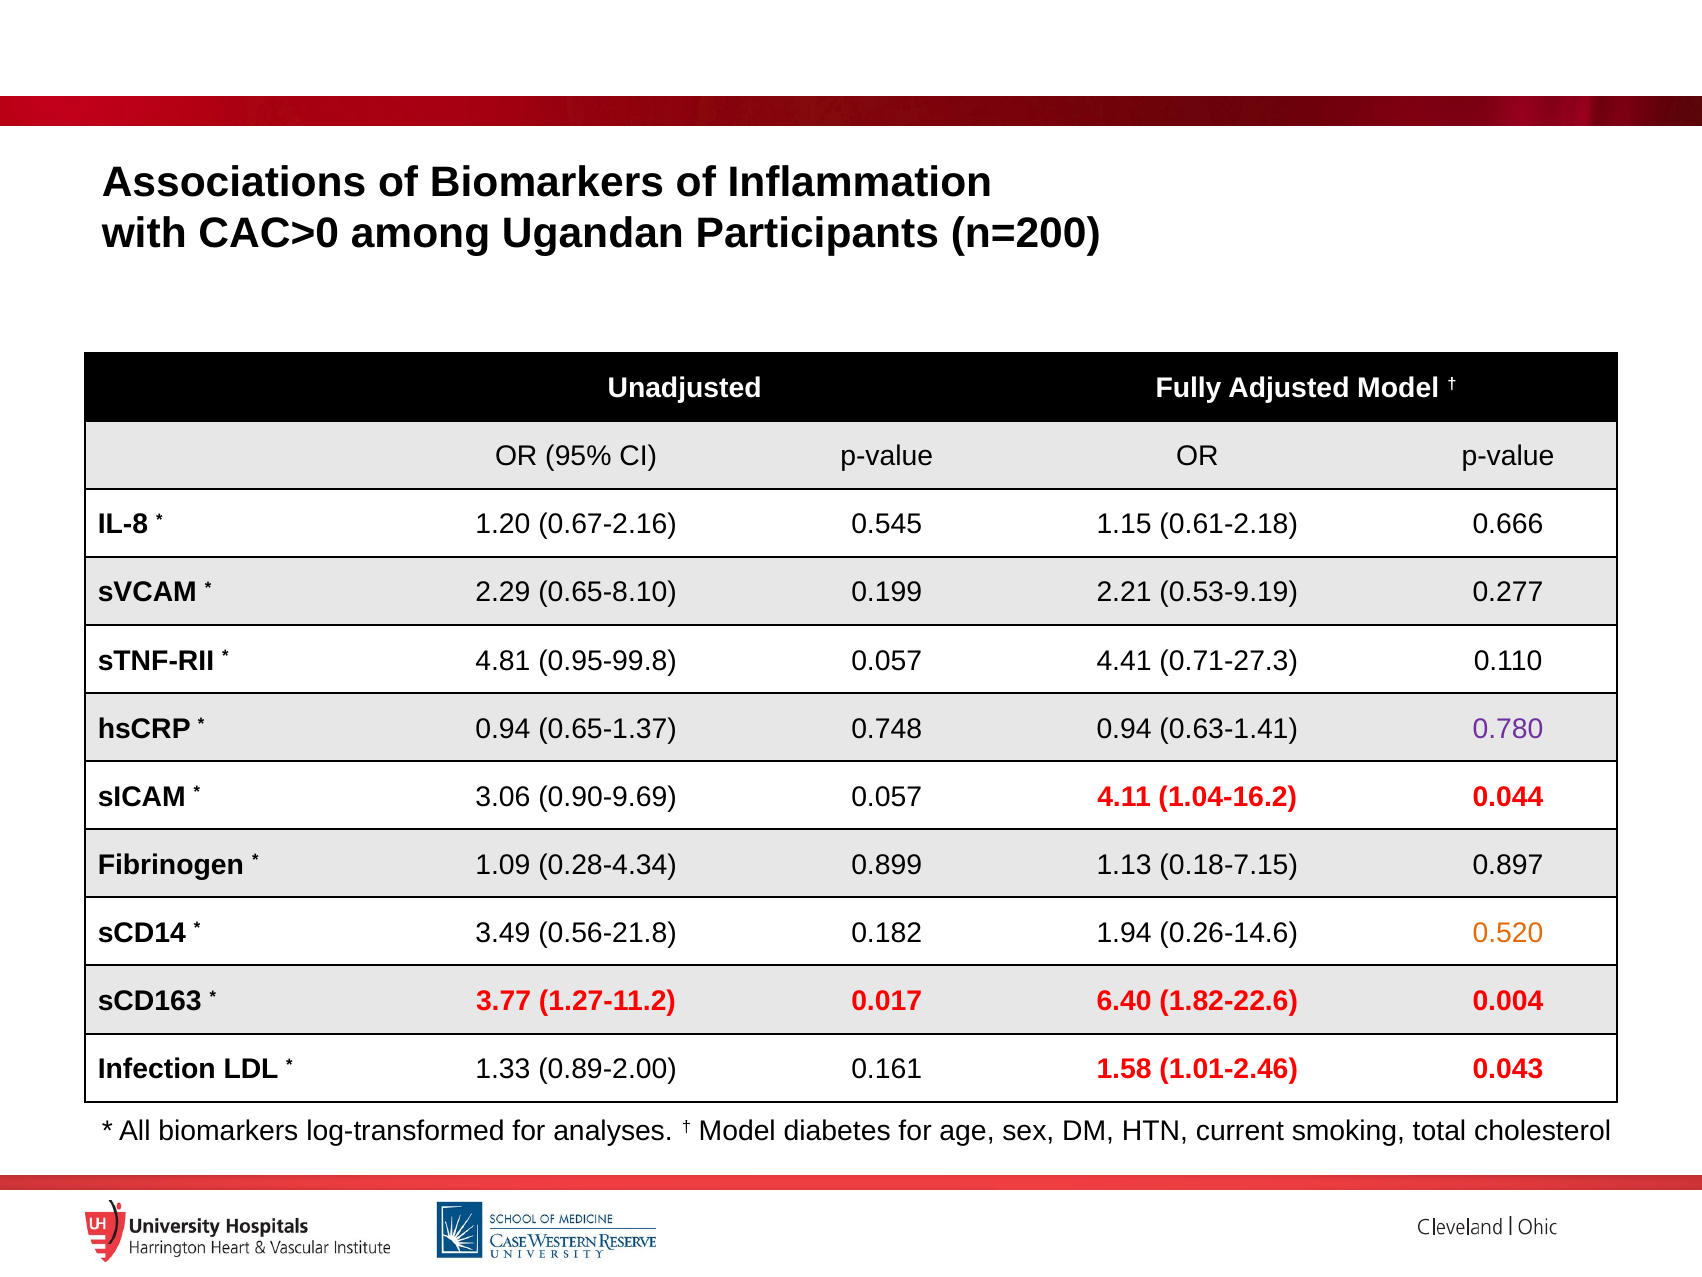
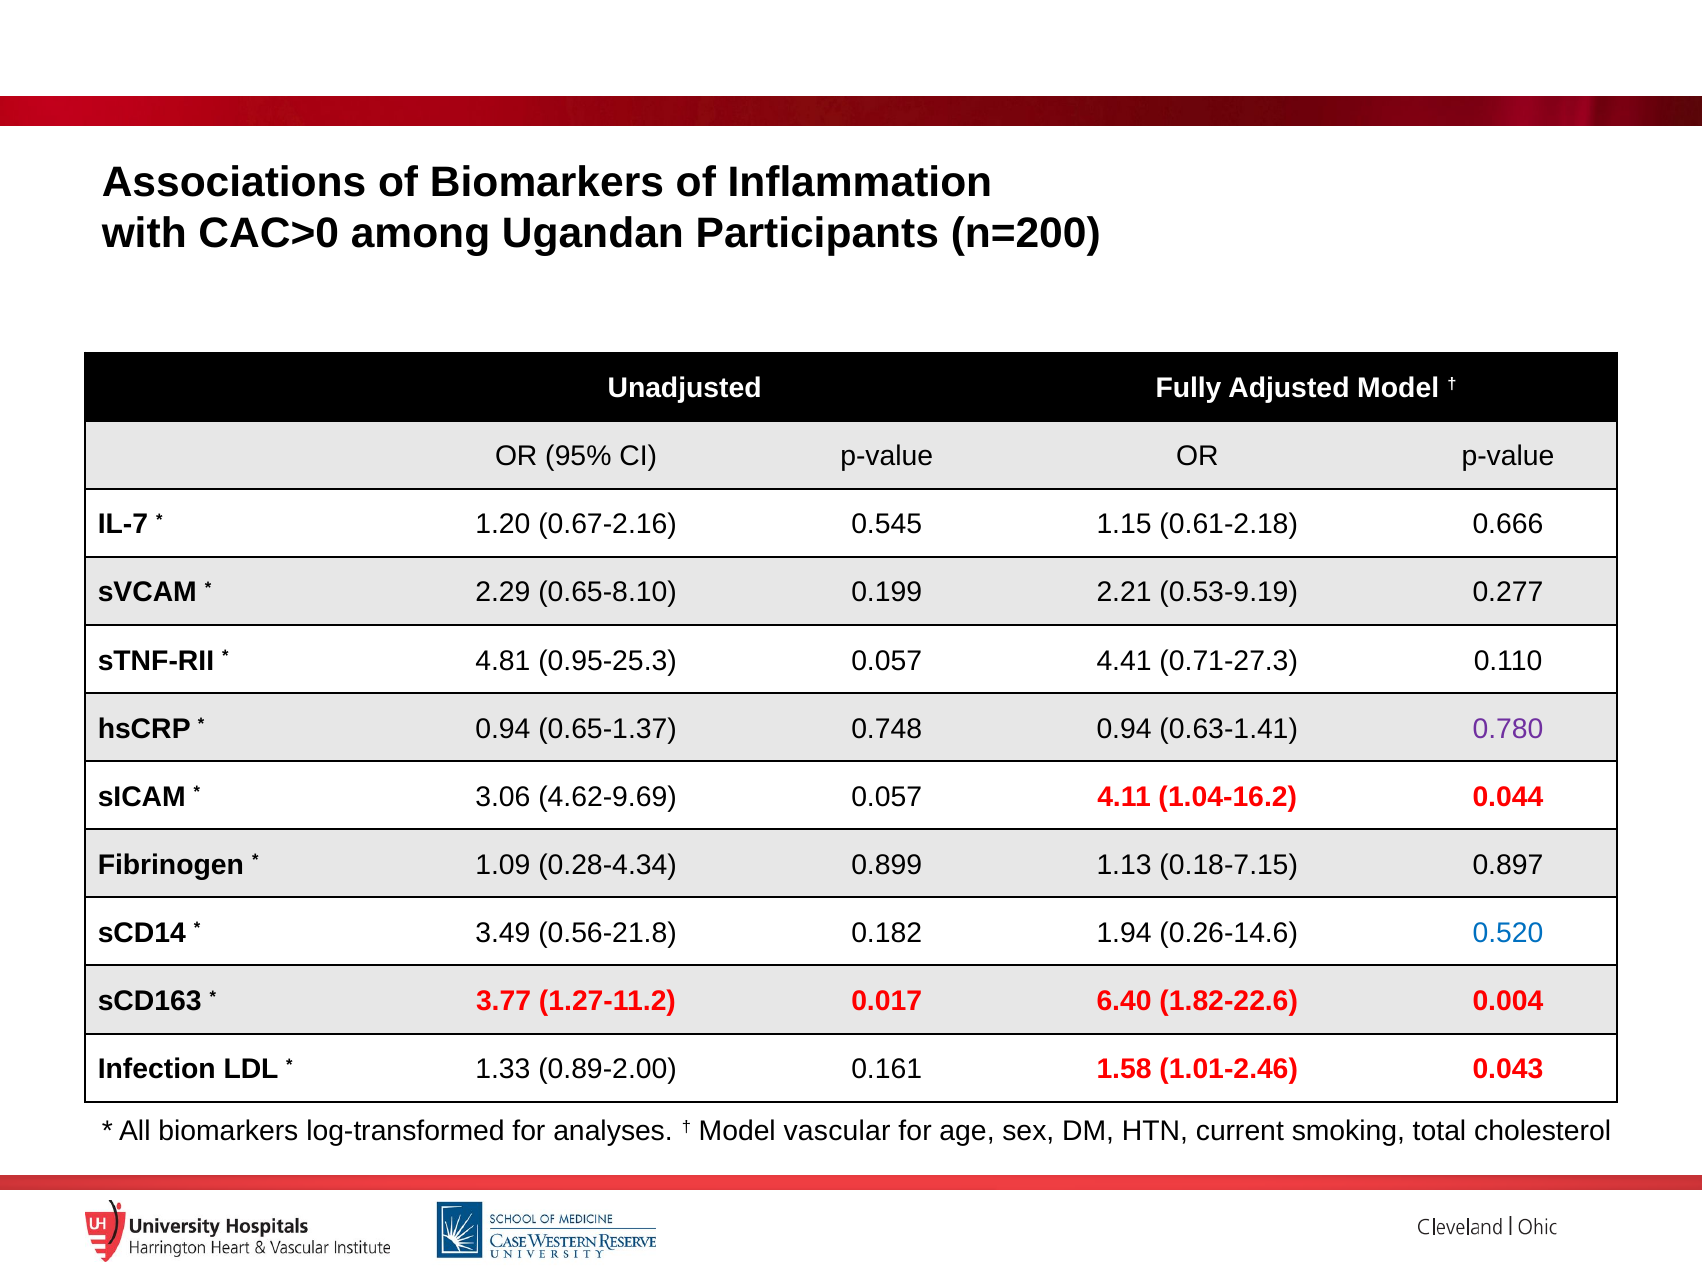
IL-8: IL-8 -> IL-7
0.95-99.8: 0.95-99.8 -> 0.95-25.3
0.90-9.69: 0.90-9.69 -> 4.62-9.69
0.520 colour: orange -> blue
diabetes: diabetes -> vascular
